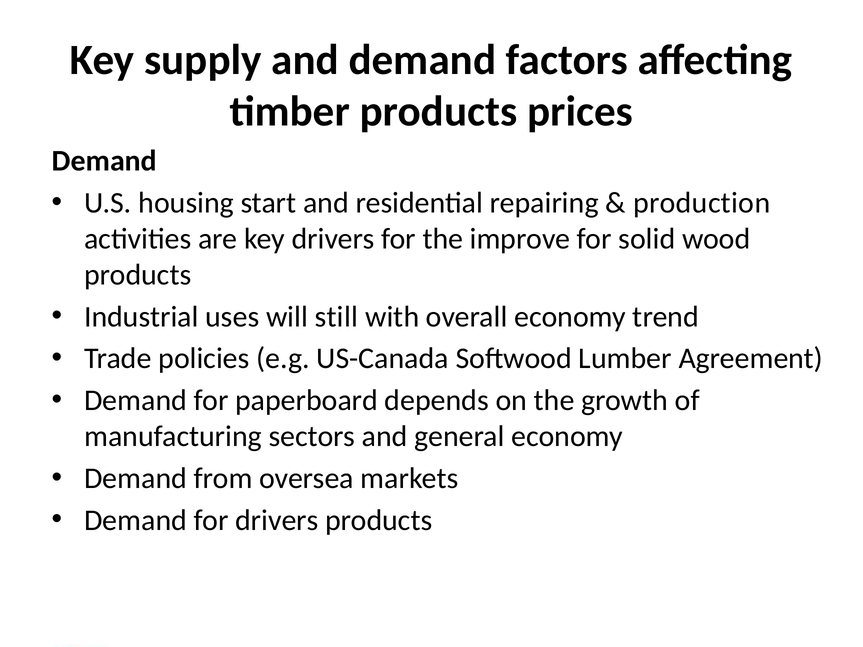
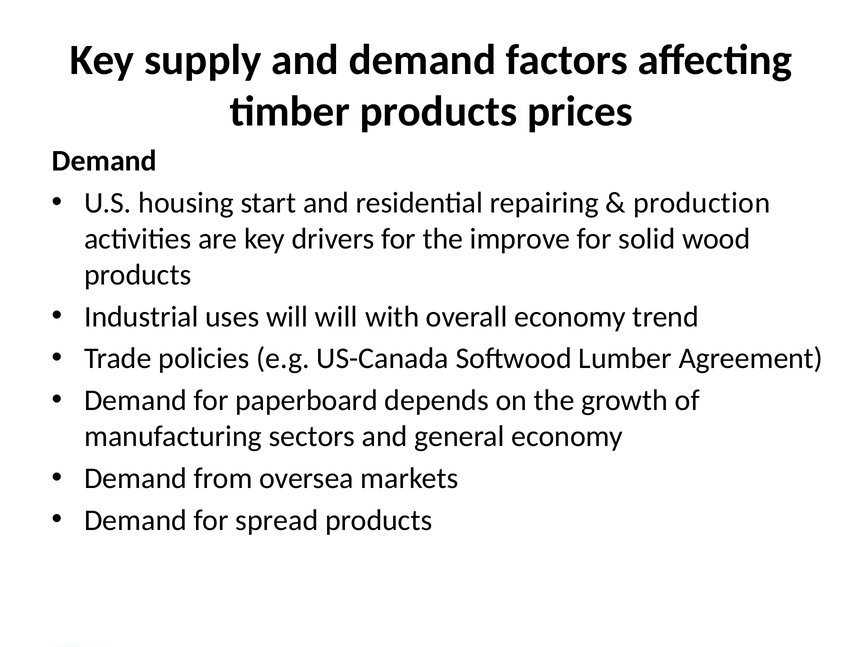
will still: still -> will
for drivers: drivers -> spread
